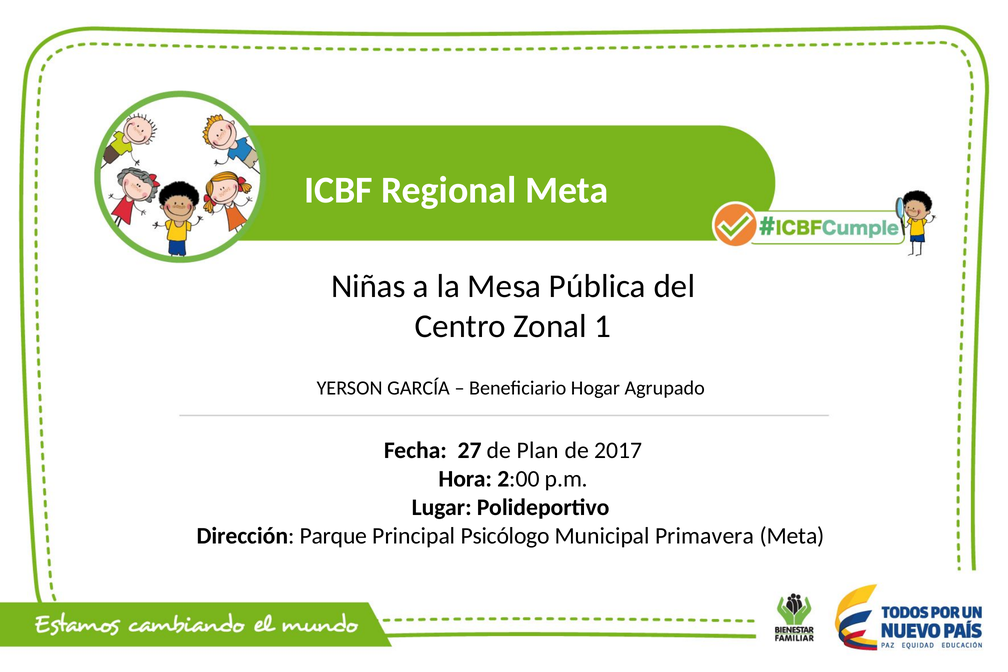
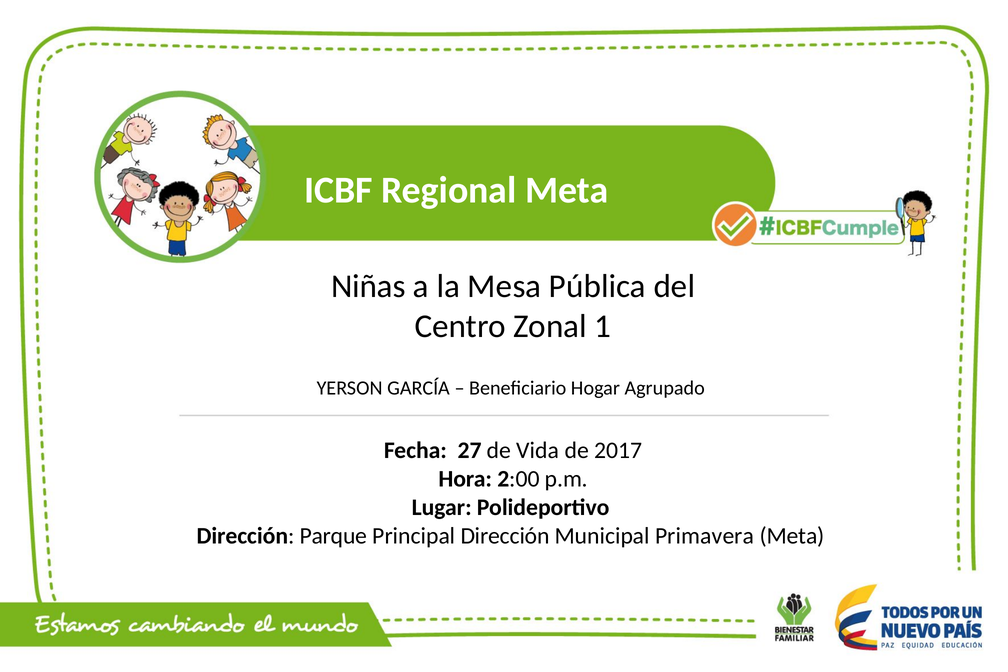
Plan: Plan -> Vida
Principal Psicólogo: Psicólogo -> Dirección
